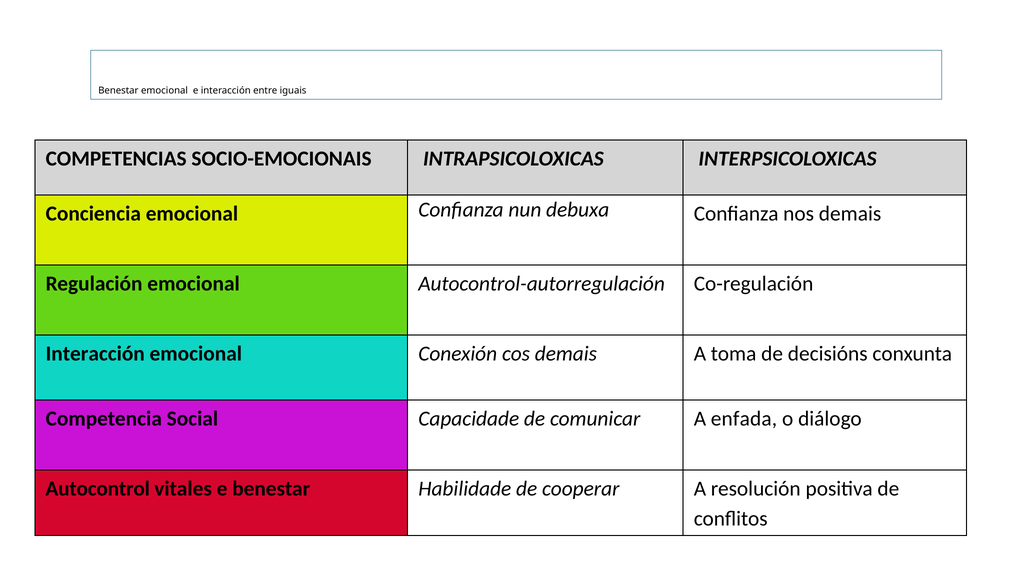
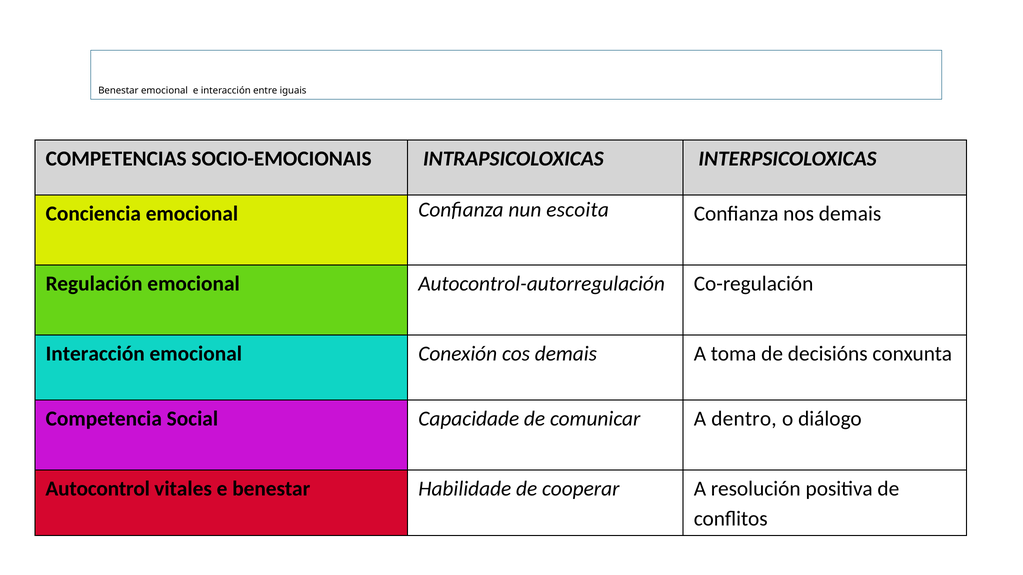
debuxa: debuxa -> escoita
enfada: enfada -> dentro
